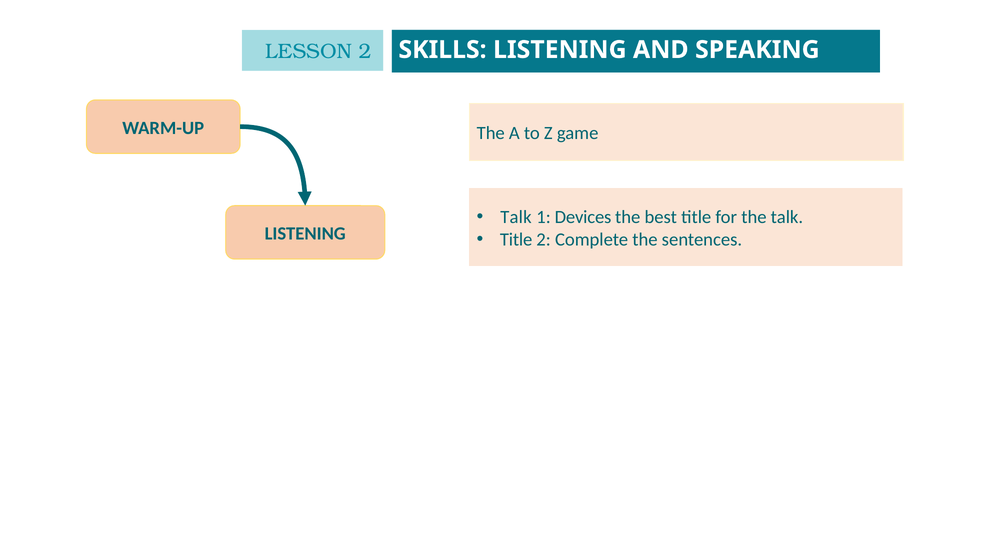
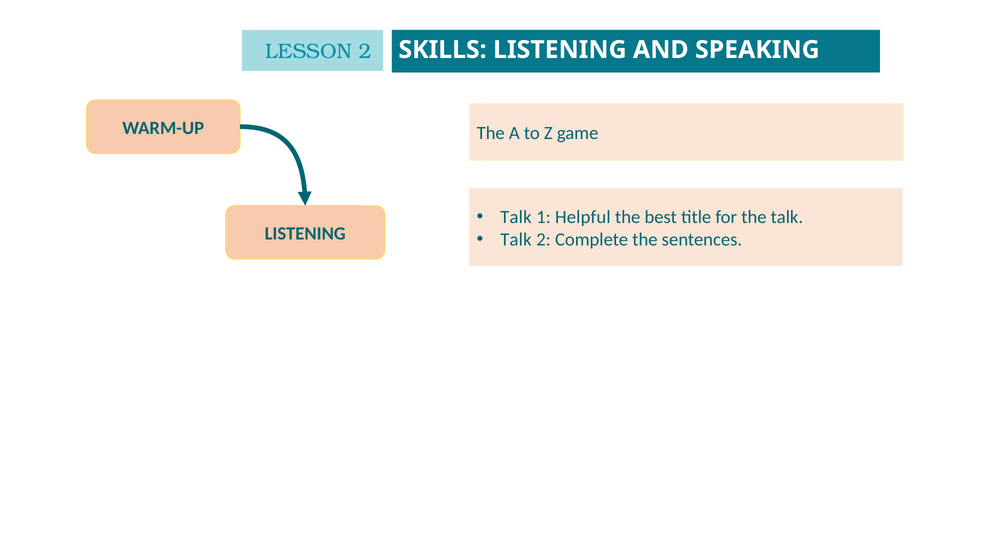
Devices: Devices -> Helpful
Title at (516, 239): Title -> Talk
